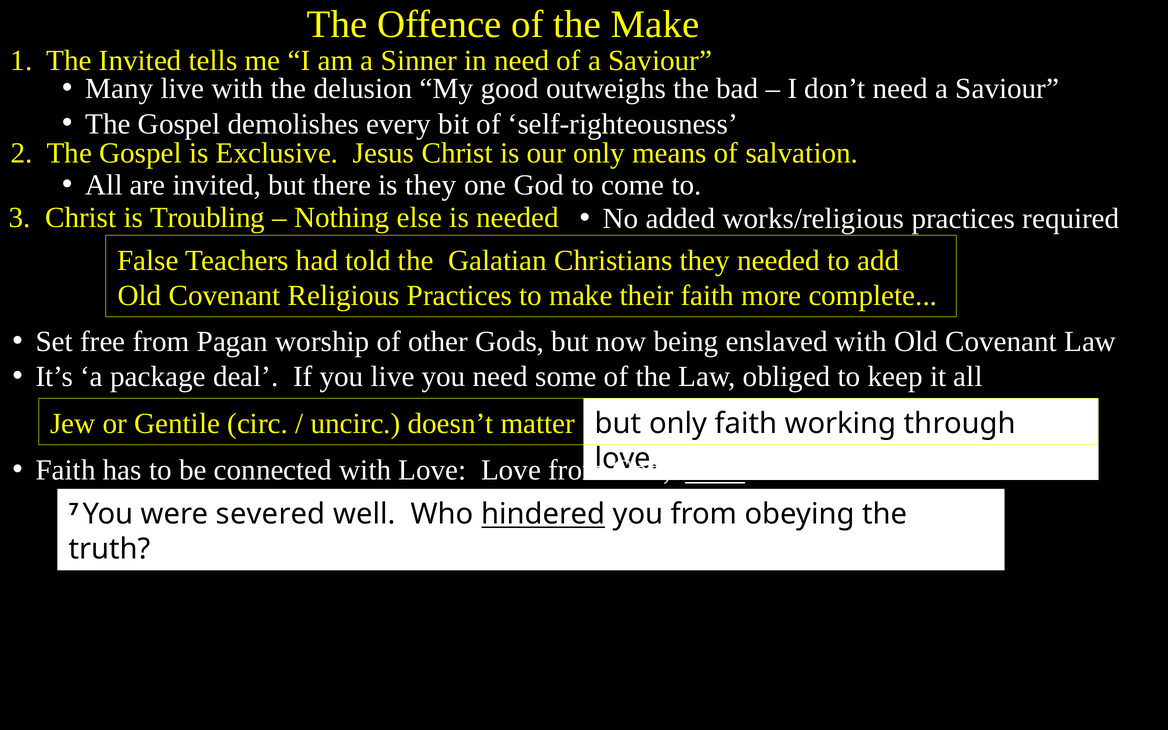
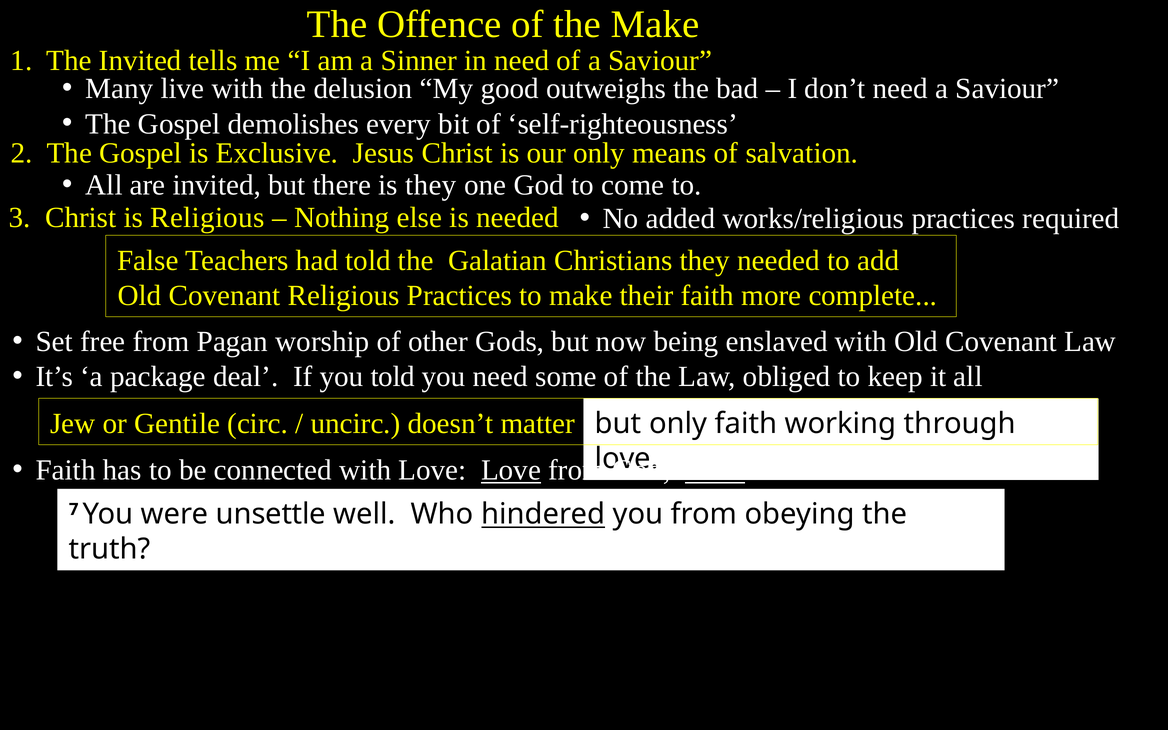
is Troubling: Troubling -> Religious
you live: live -> told
Love at (511, 470) underline: none -> present
severed: severed -> unsettle
